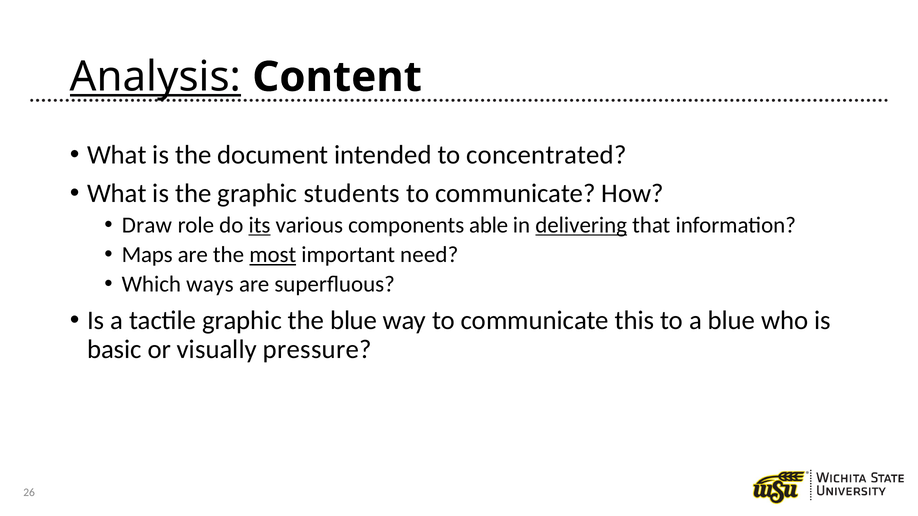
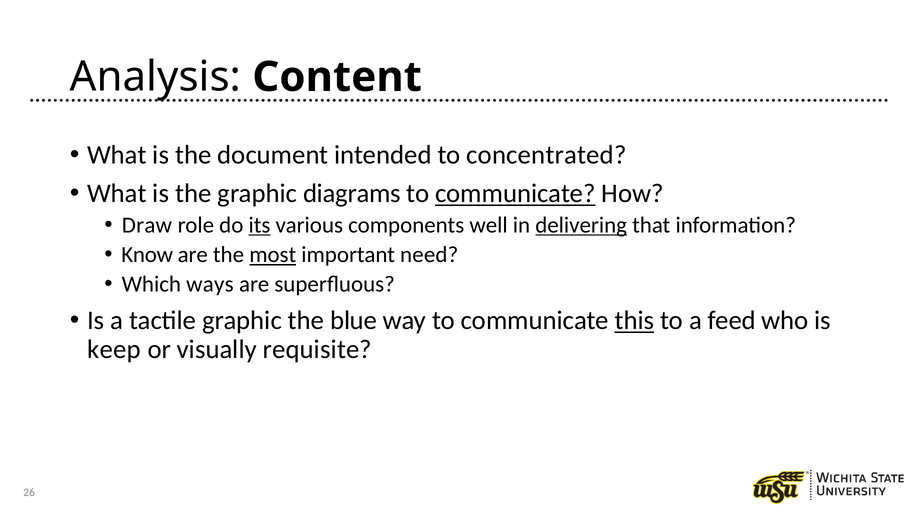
Analysis underline: present -> none
students: students -> diagrams
communicate at (515, 194) underline: none -> present
able: able -> well
Maps: Maps -> Know
this underline: none -> present
a blue: blue -> feed
basic: basic -> keep
pressure: pressure -> requisite
